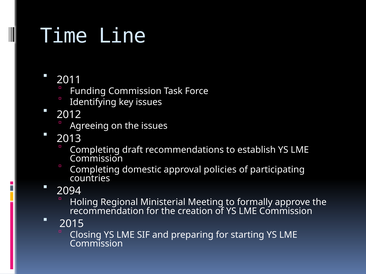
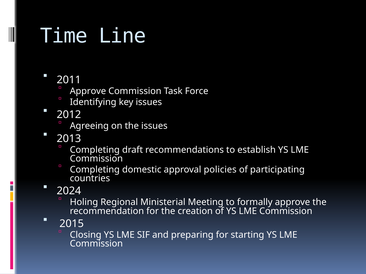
Funding at (88, 91): Funding -> Approve
2094: 2094 -> 2024
